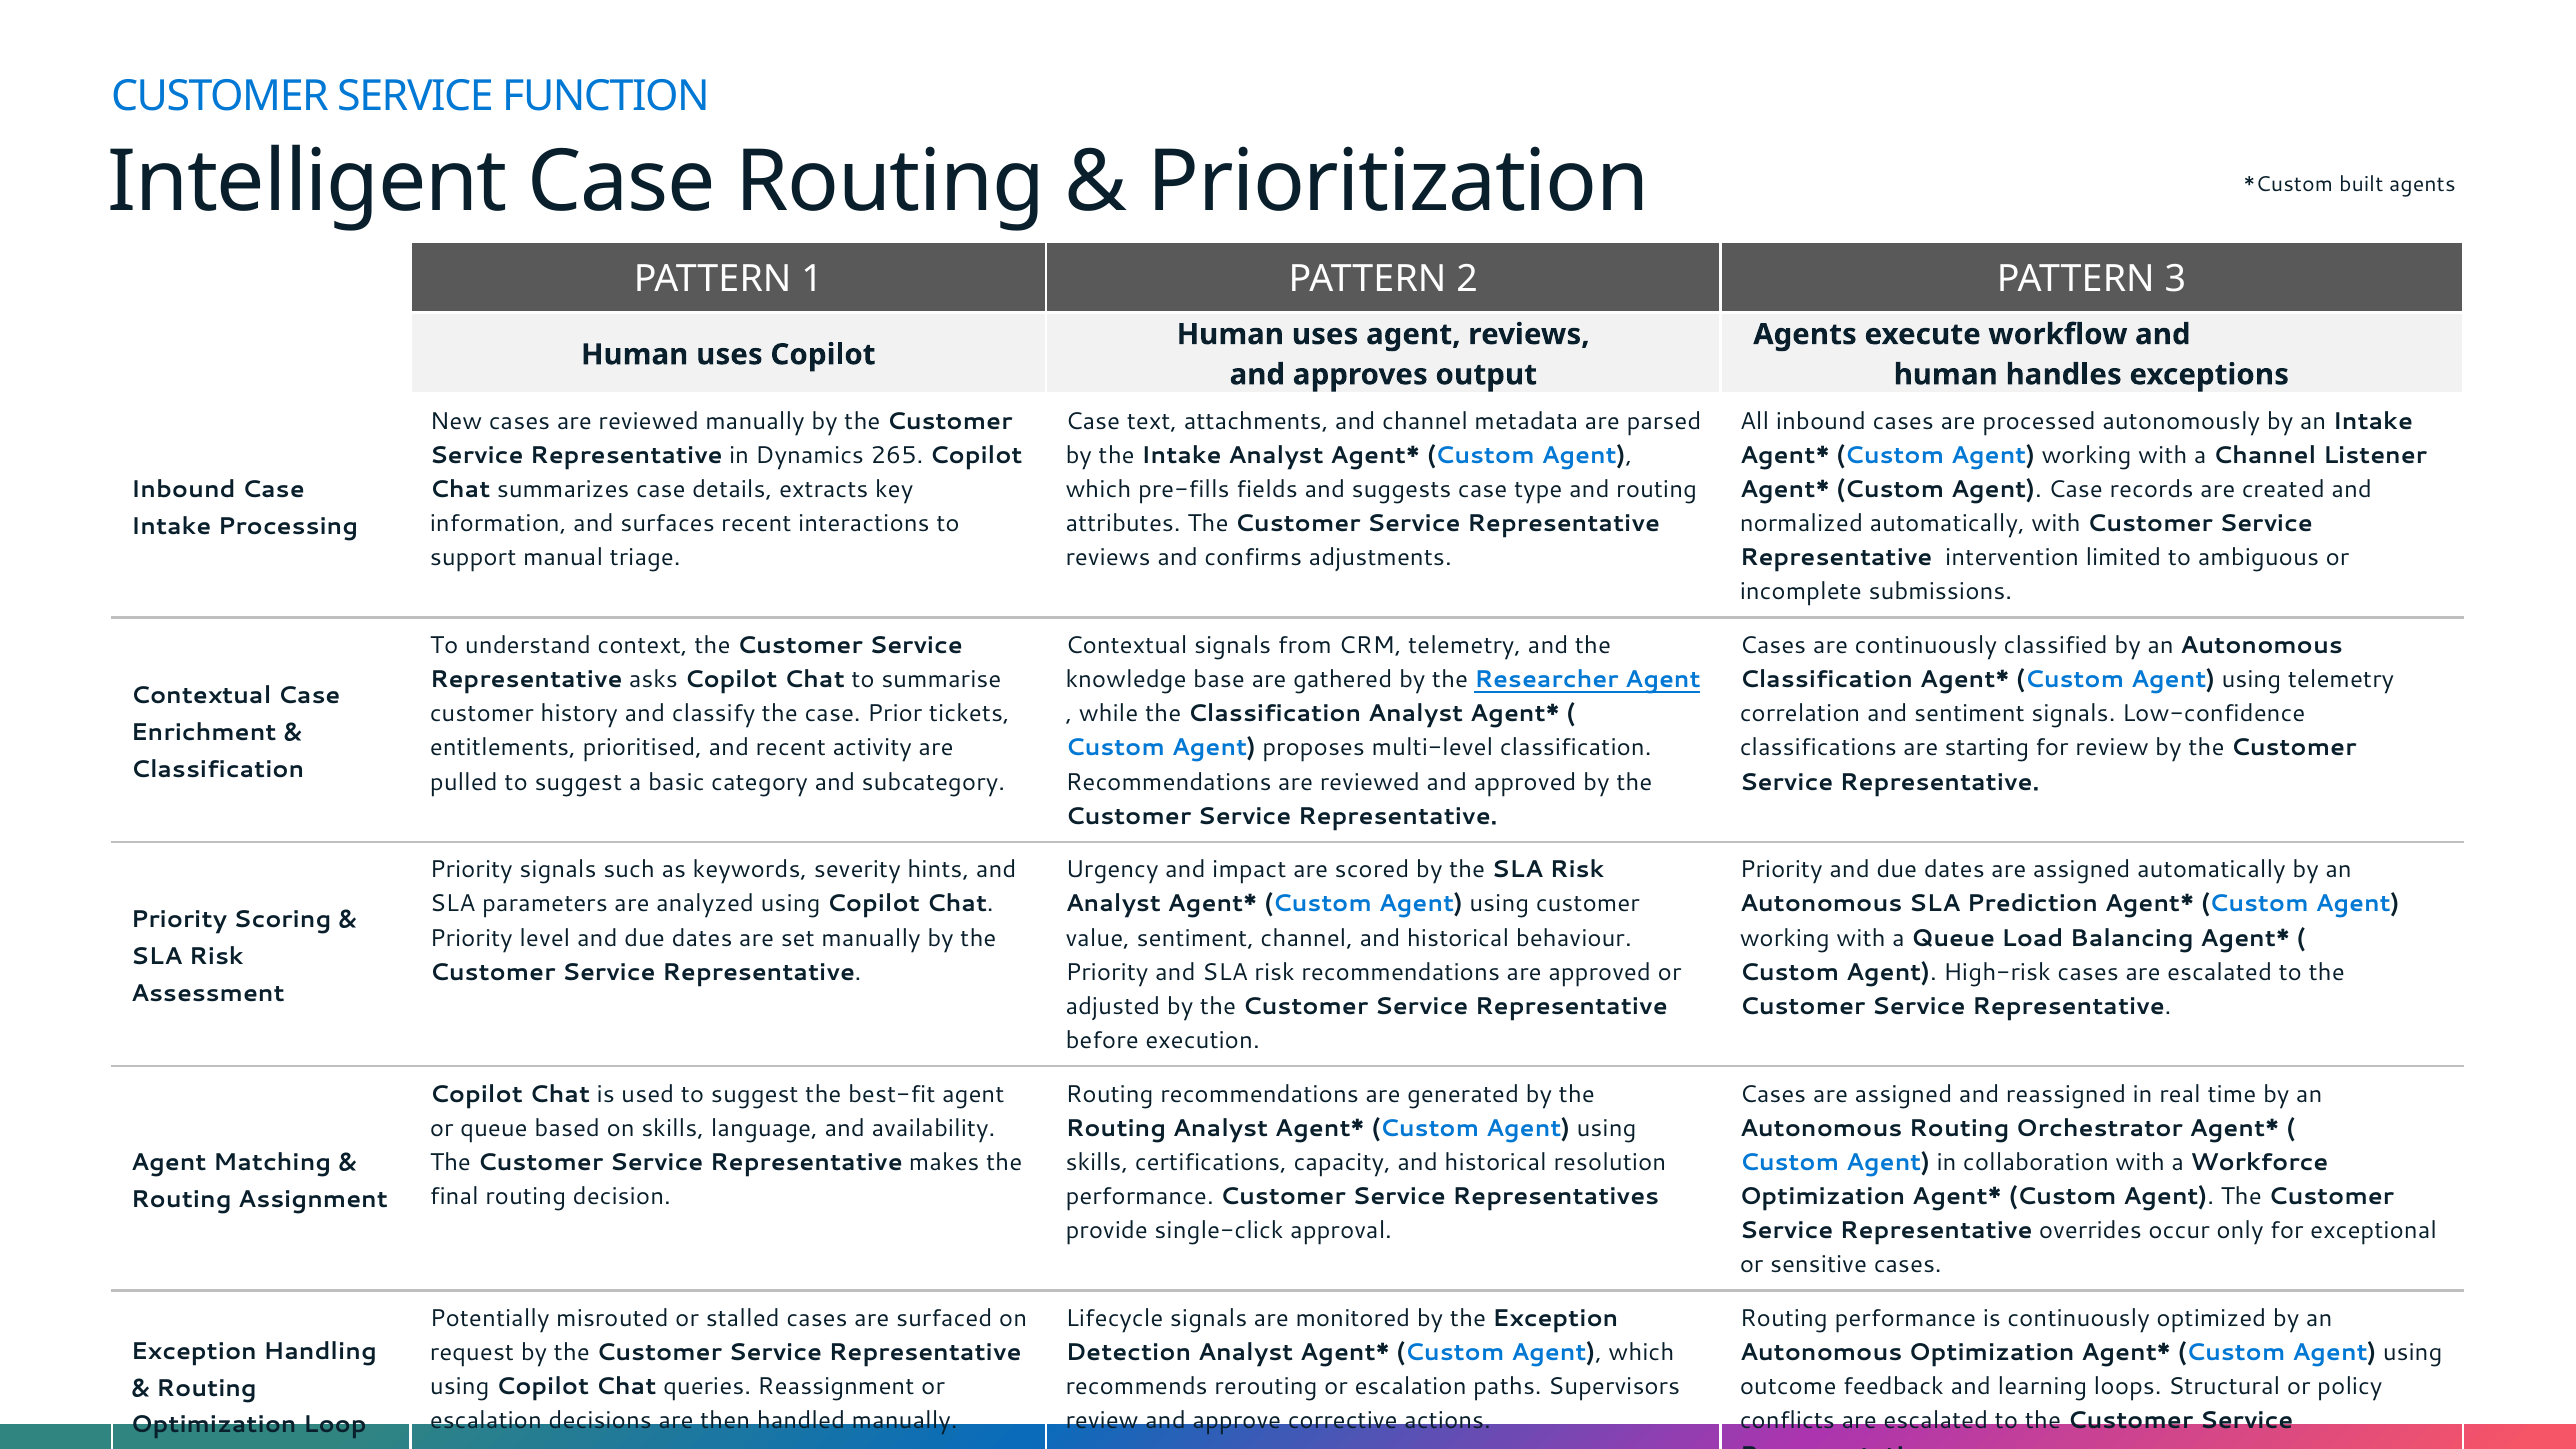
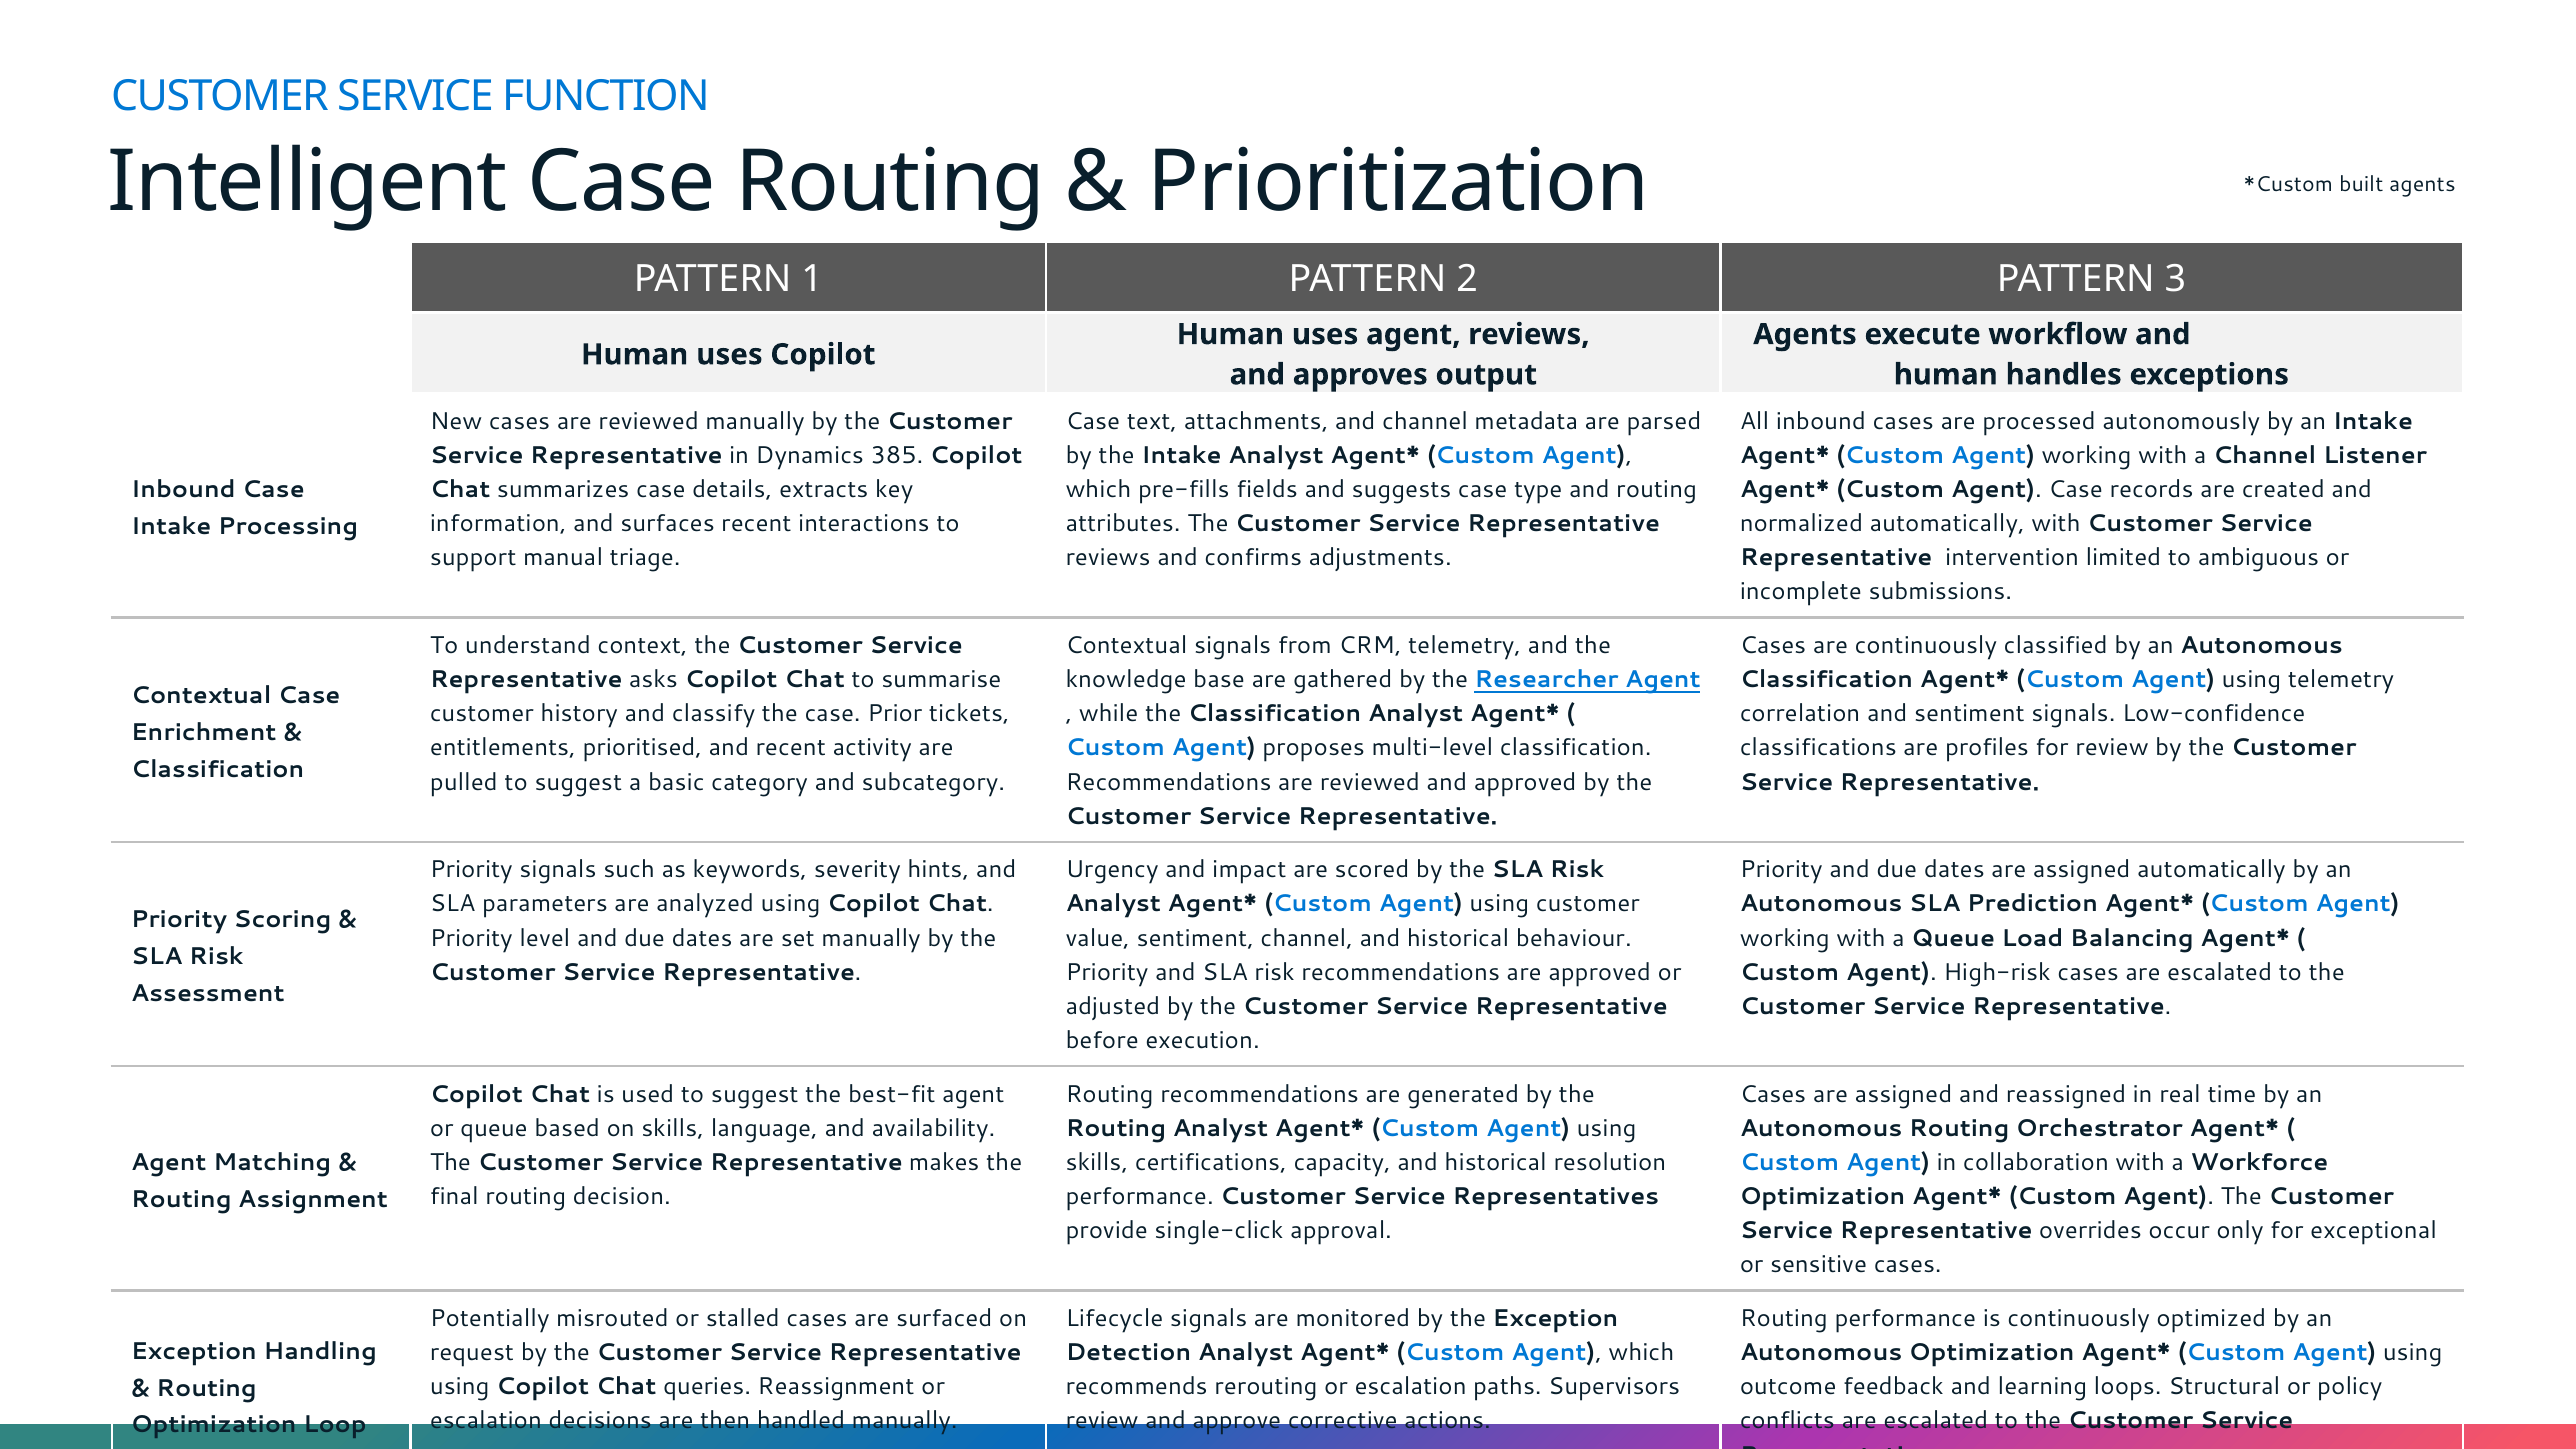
265: 265 -> 385
starting: starting -> profiles
